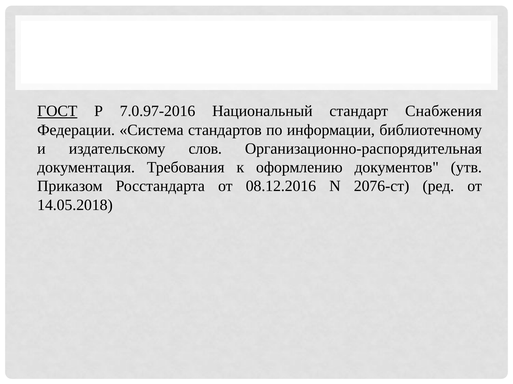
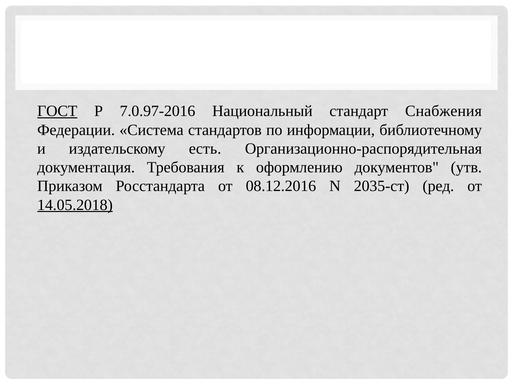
слов: слов -> есть
2076-ст: 2076-ст -> 2035-ст
14.05.2018 underline: none -> present
